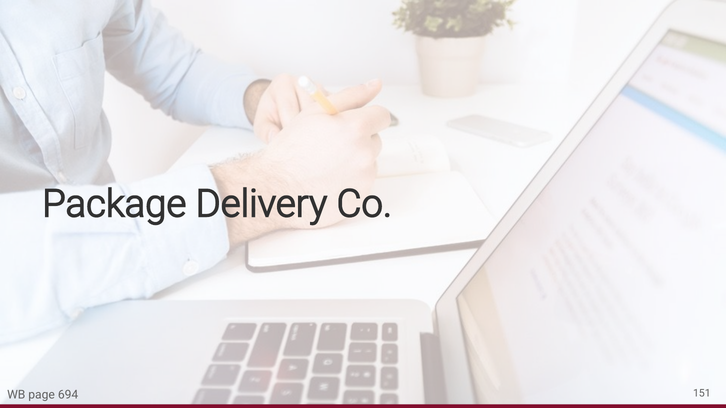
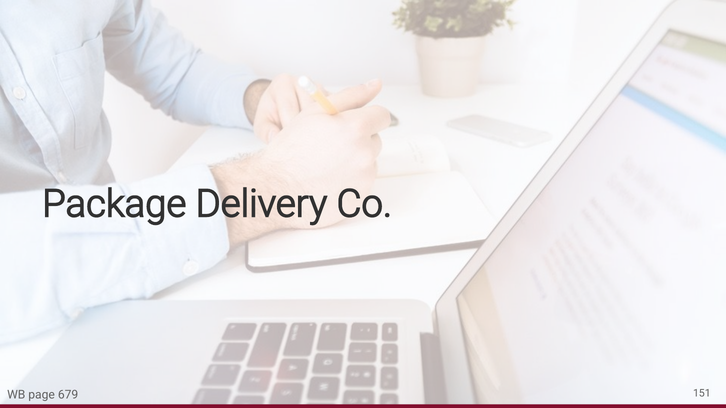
694: 694 -> 679
